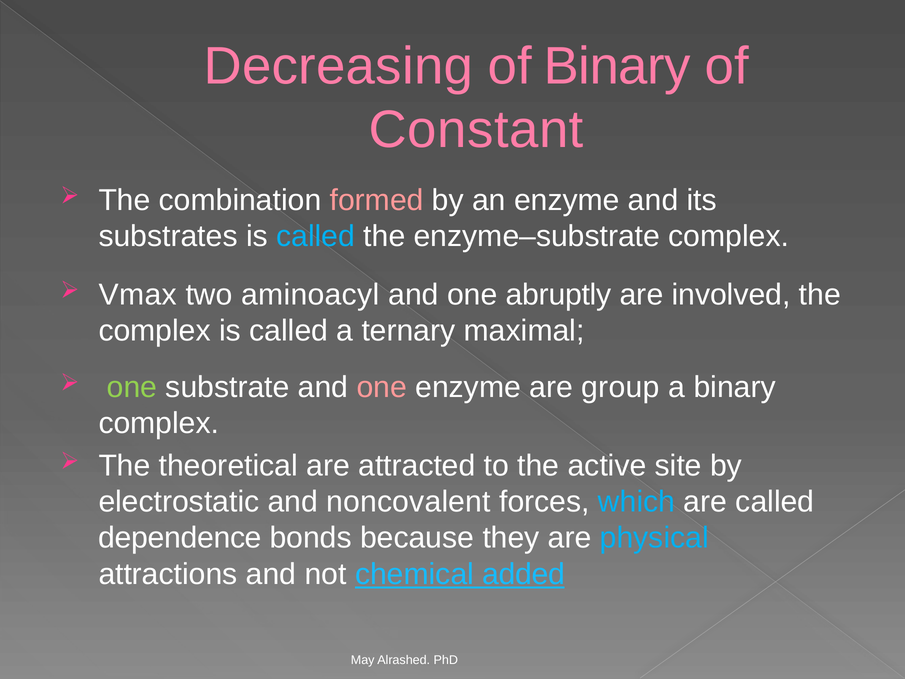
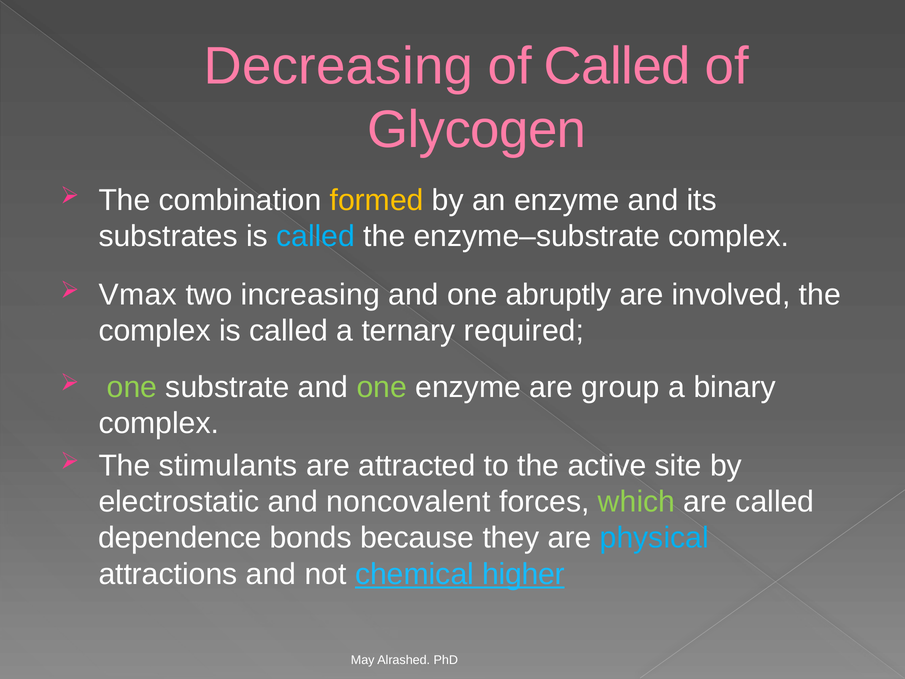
of Binary: Binary -> Called
Constant: Constant -> Glycogen
formed colour: pink -> yellow
aminoacyl: aminoacyl -> increasing
maximal: maximal -> required
one at (382, 387) colour: pink -> light green
theoretical: theoretical -> stimulants
which colour: light blue -> light green
added: added -> higher
